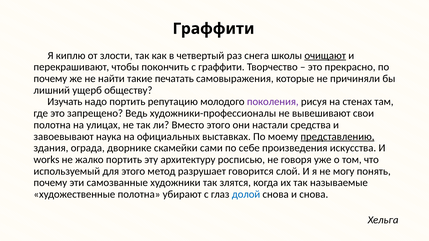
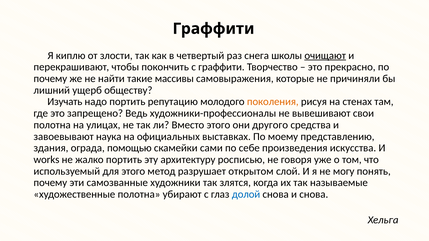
печатать: печатать -> массивы
поколения colour: purple -> orange
настали: настали -> другого
представлению underline: present -> none
дворнике: дворнике -> помощью
говорится: говорится -> открытом
